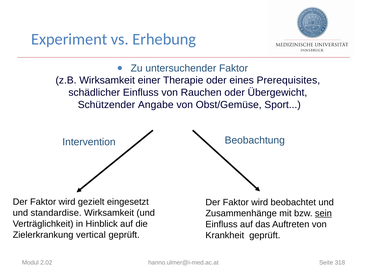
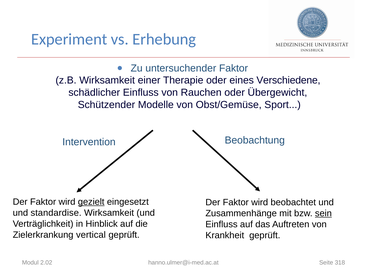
Prerequisites: Prerequisites -> Verschiedene
Angabe: Angabe -> Modelle
gezielt underline: none -> present
